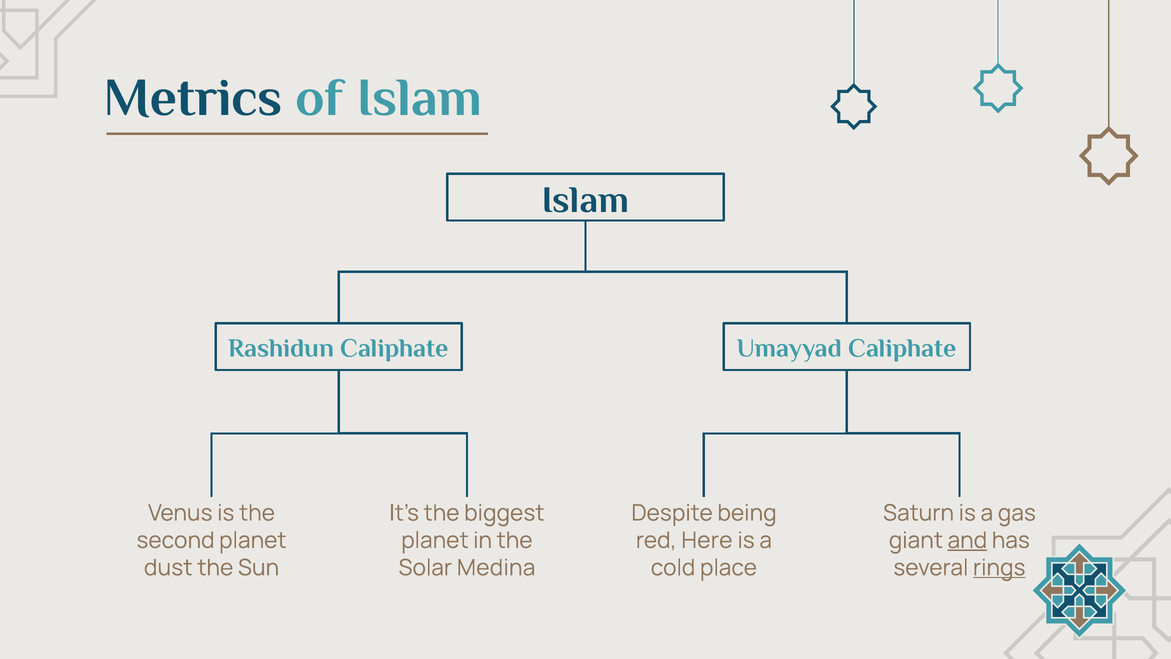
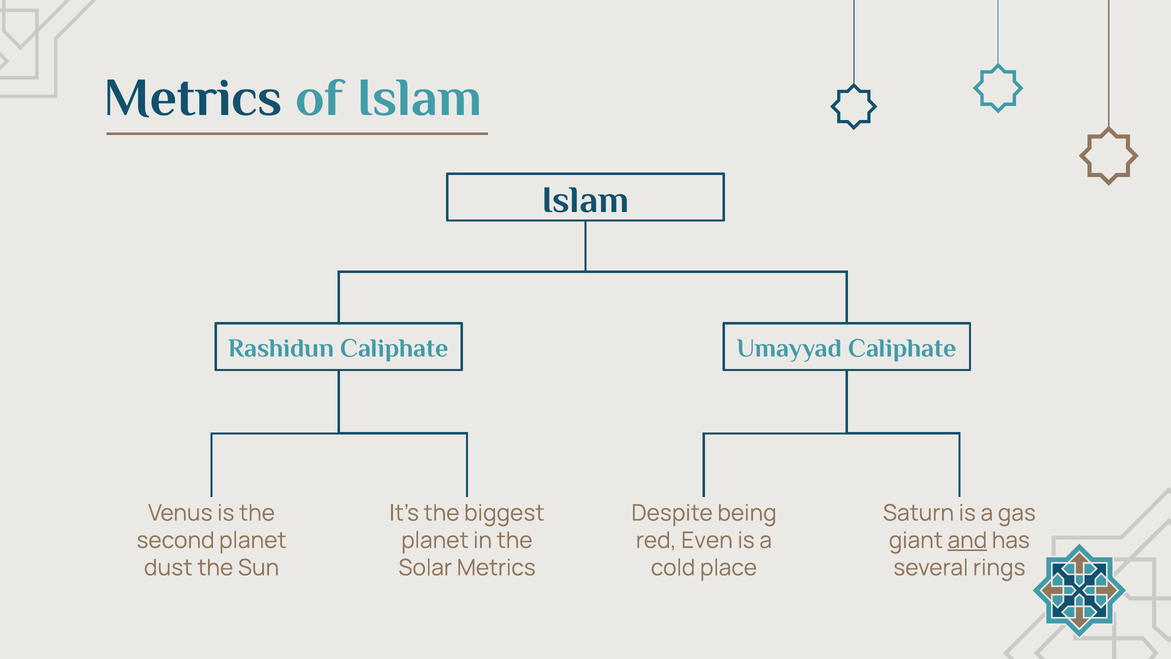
Here: Here -> Even
Solar Medina: Medina -> Metrics
rings underline: present -> none
